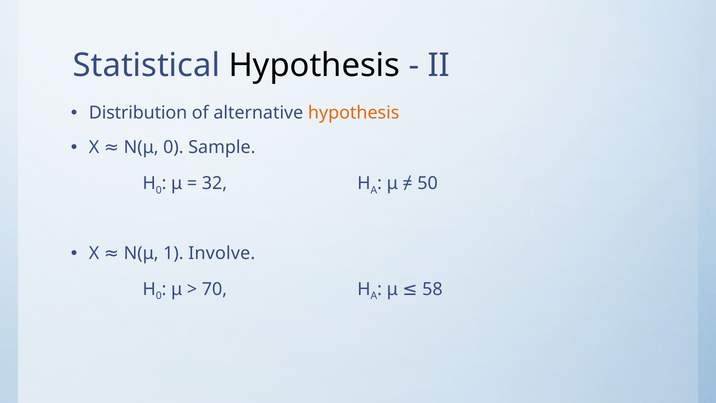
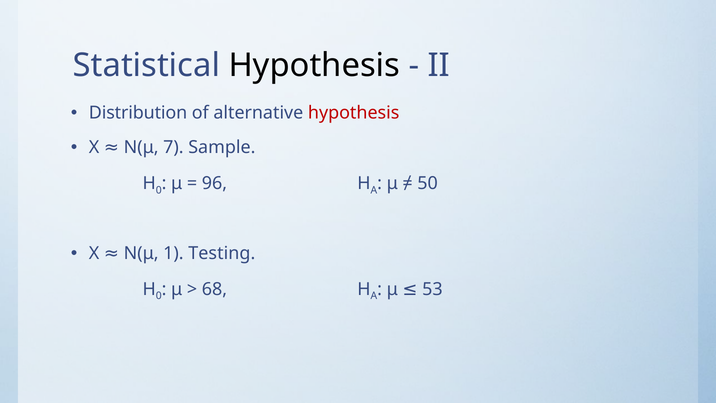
hypothesis at (354, 113) colour: orange -> red
μ 0: 0 -> 7
32: 32 -> 96
Involve: Involve -> Testing
70: 70 -> 68
58: 58 -> 53
